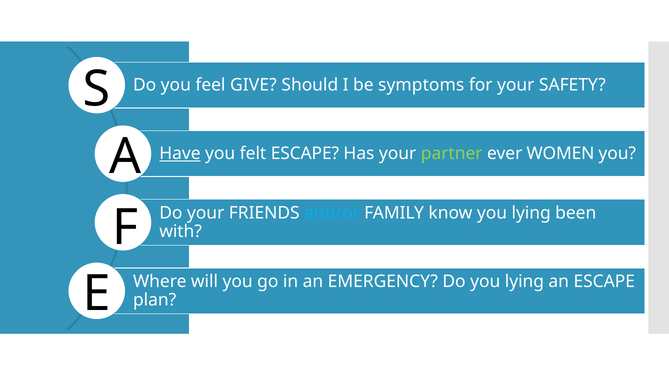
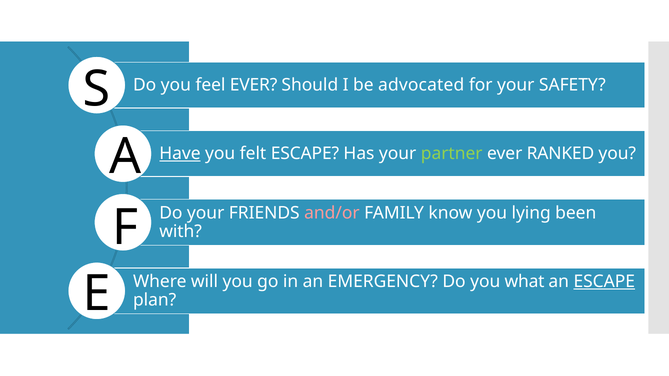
feel GIVE: GIVE -> EVER
symptoms: symptoms -> advocated
WOMEN: WOMEN -> RANKED
and/or colour: light blue -> pink
Do you lying: lying -> what
ESCAPE at (604, 282) underline: none -> present
